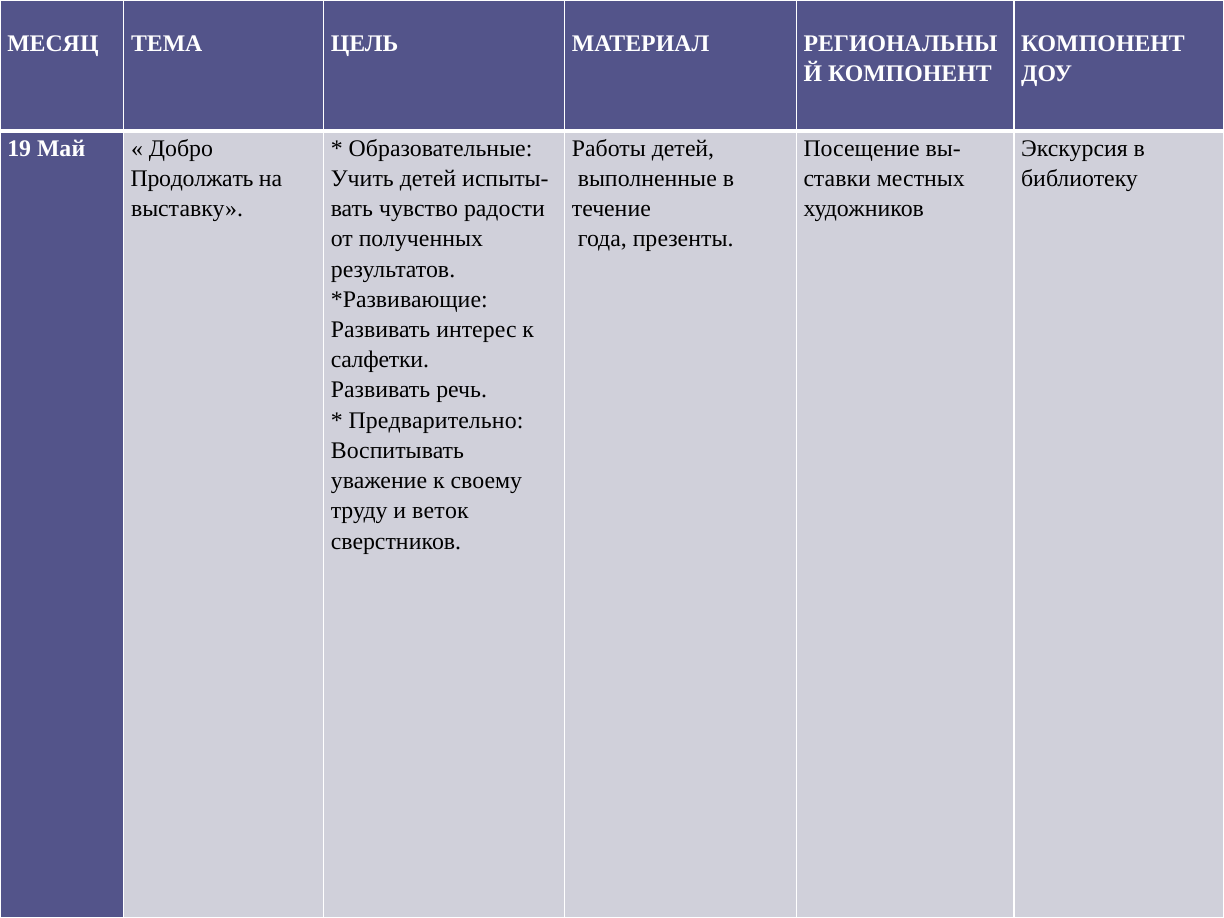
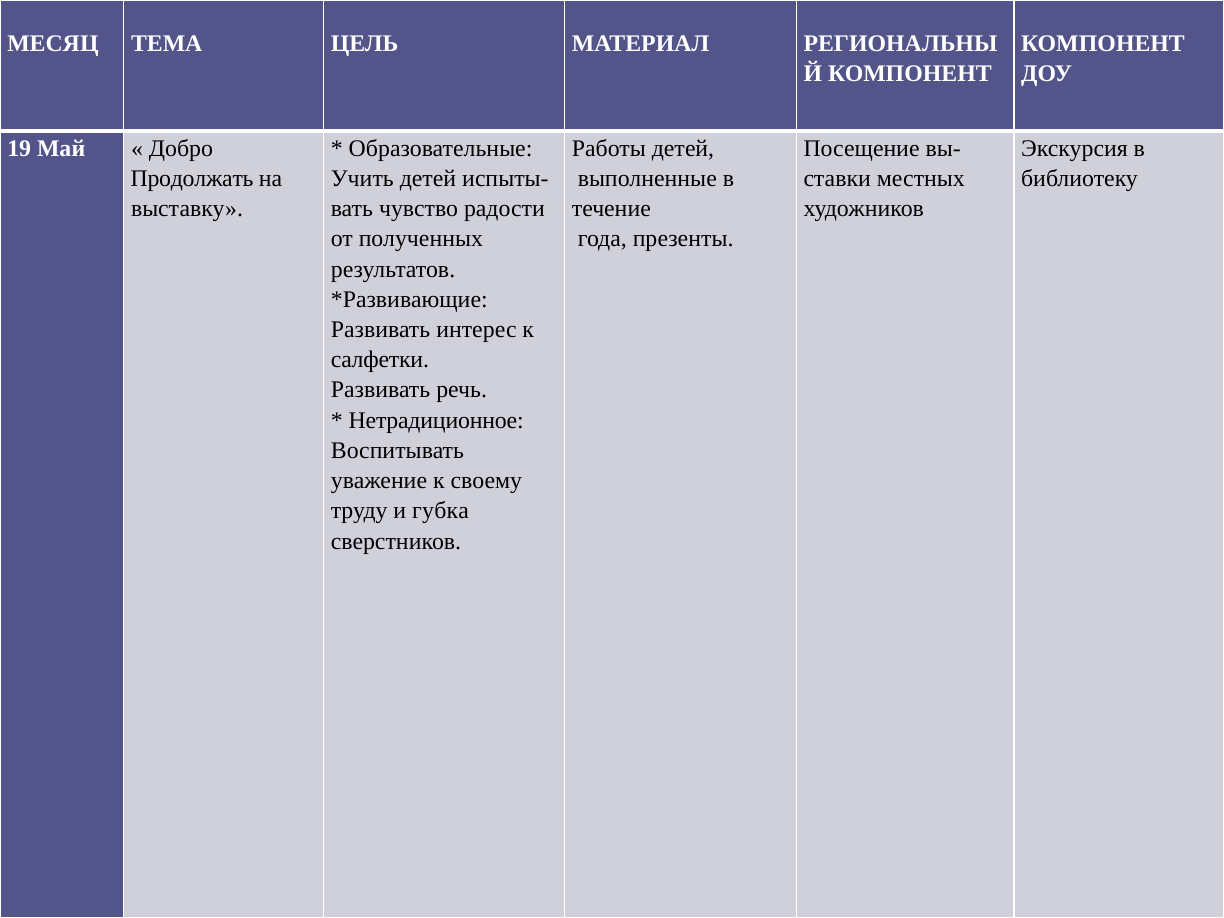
Предварительно: Предварительно -> Нетрадиционное
веток: веток -> губка
